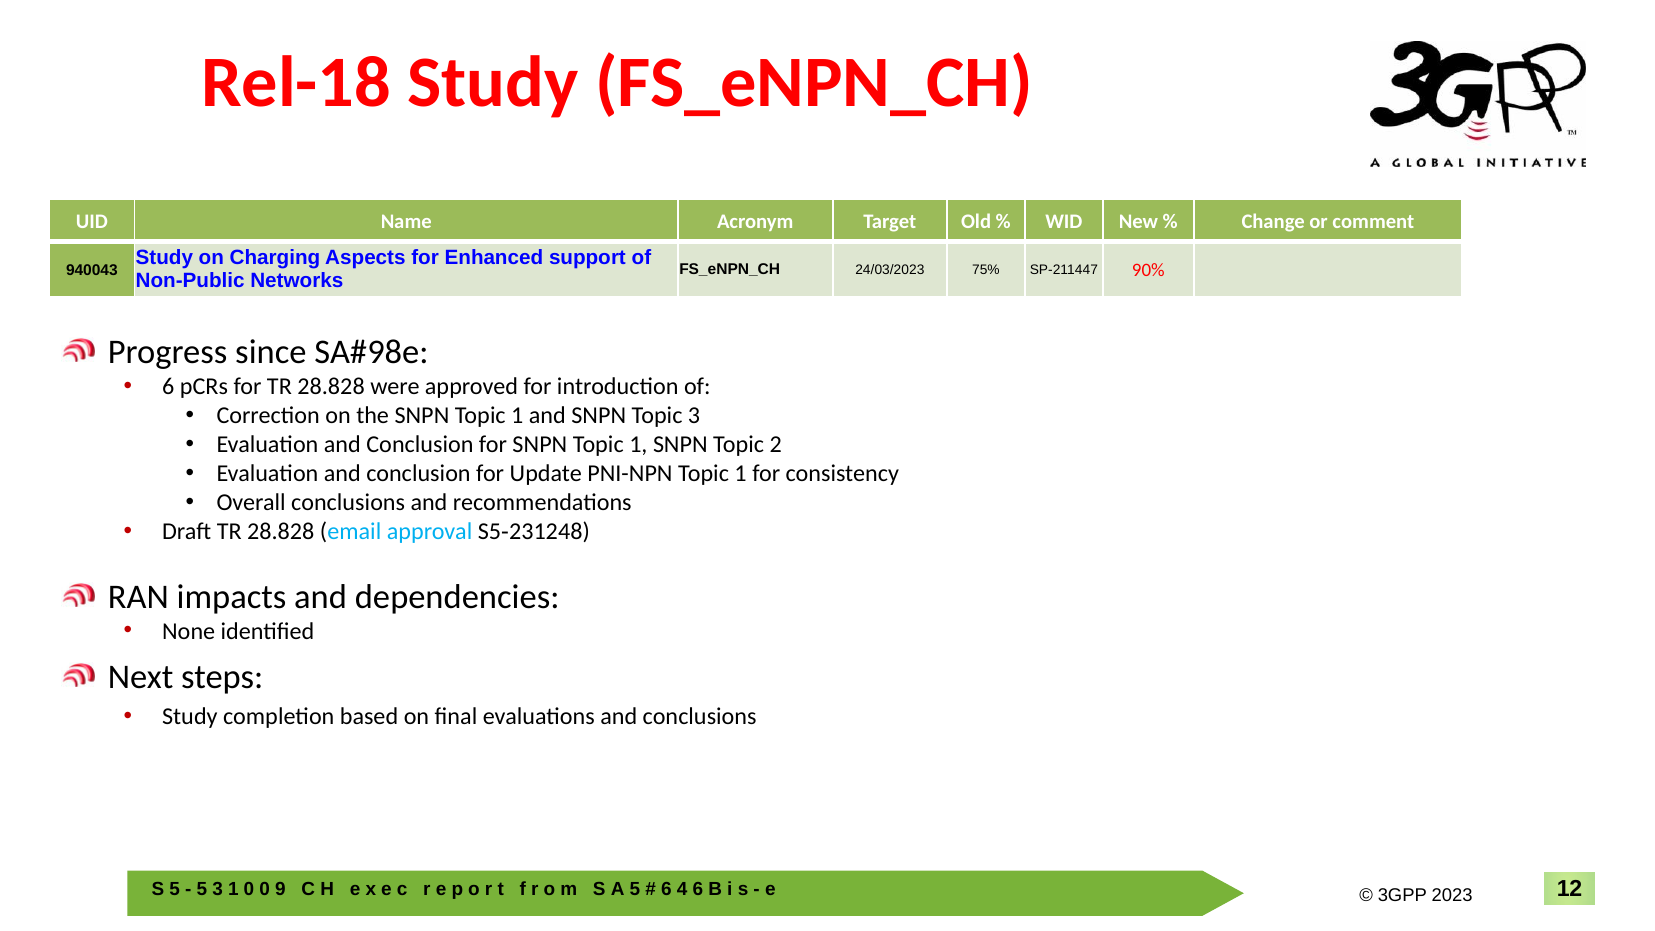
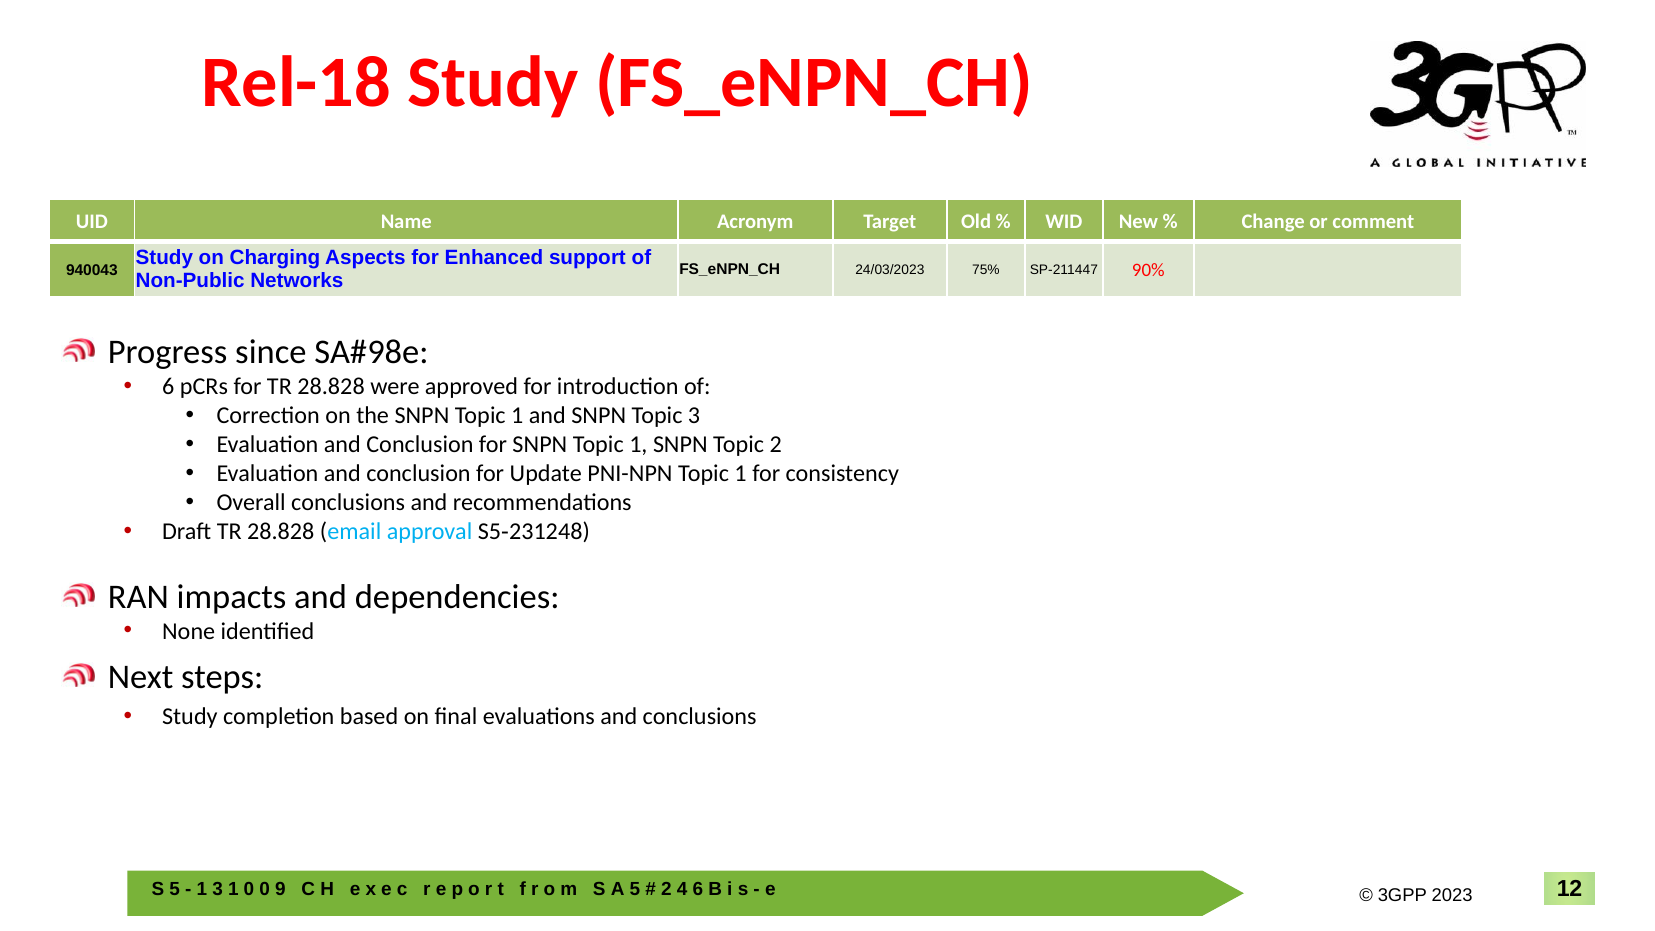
5 at (202, 889): 5 -> 1
6 at (666, 889): 6 -> 2
